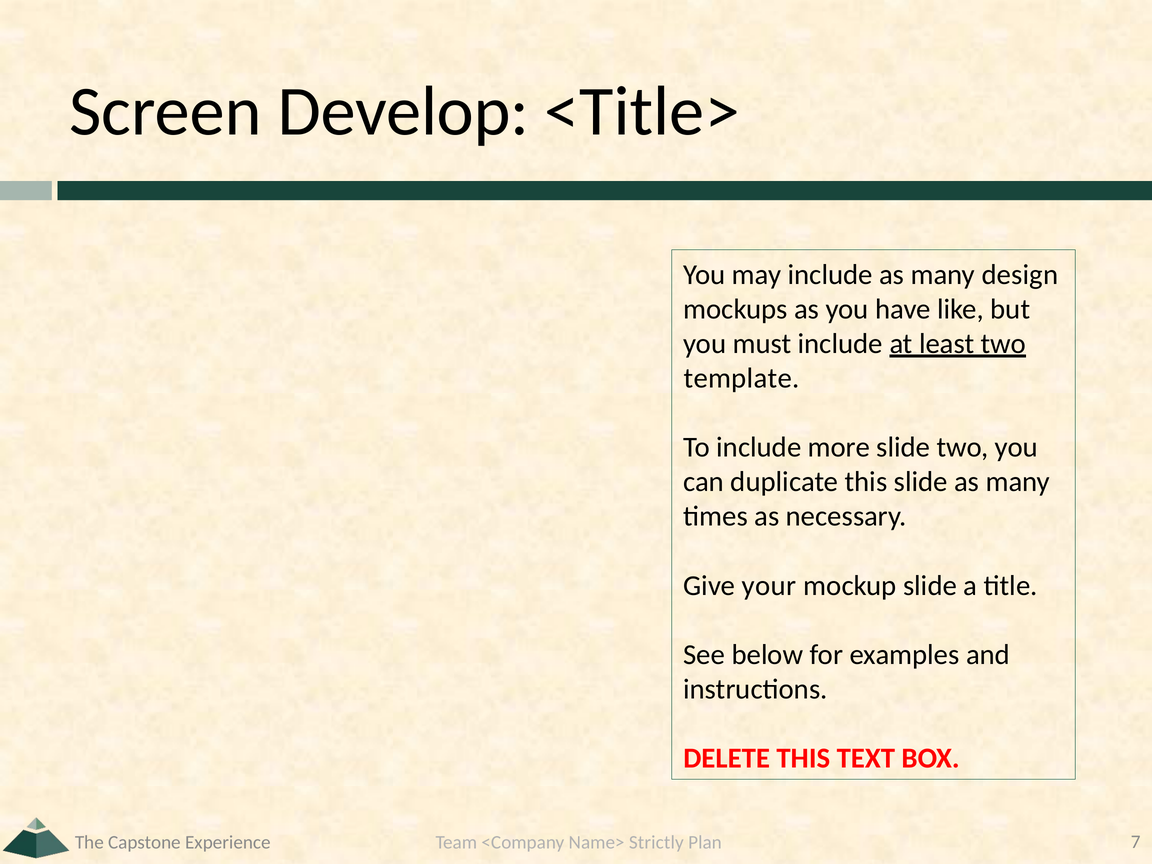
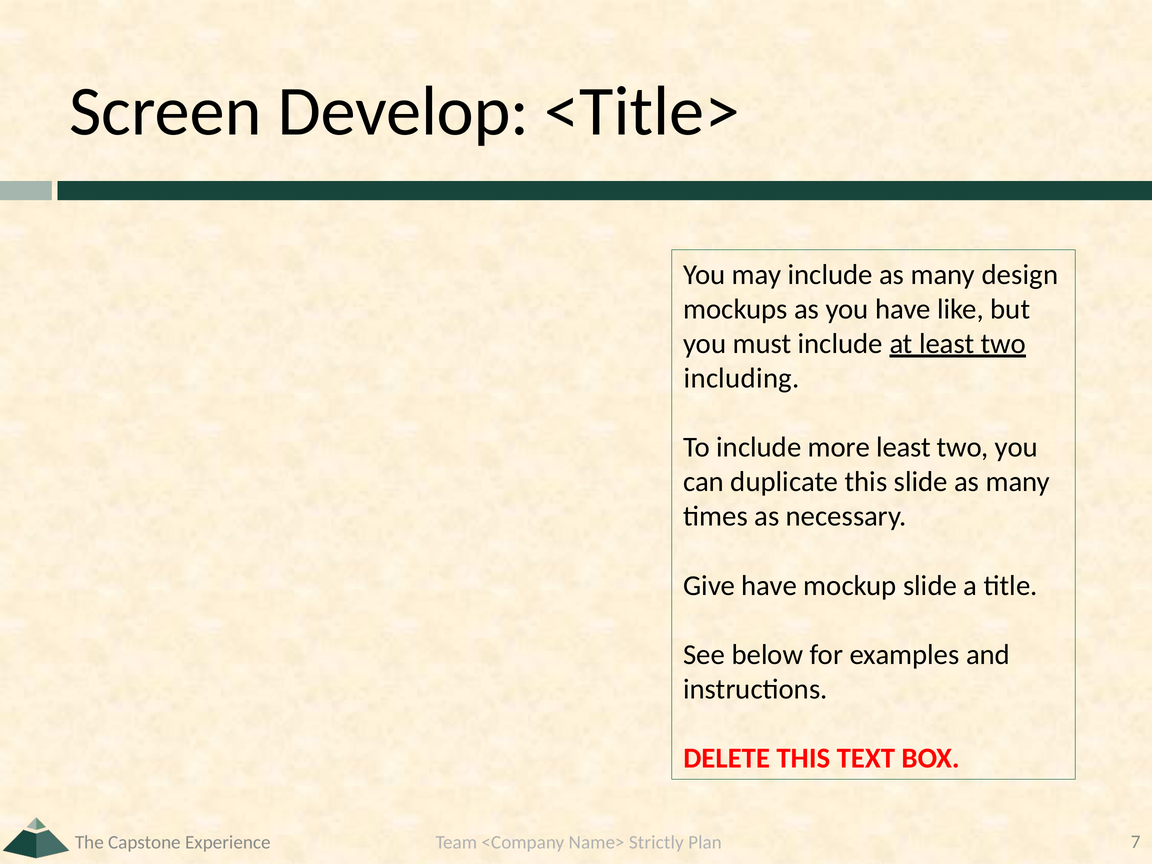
template: template -> including
more slide: slide -> least
Give your: your -> have
